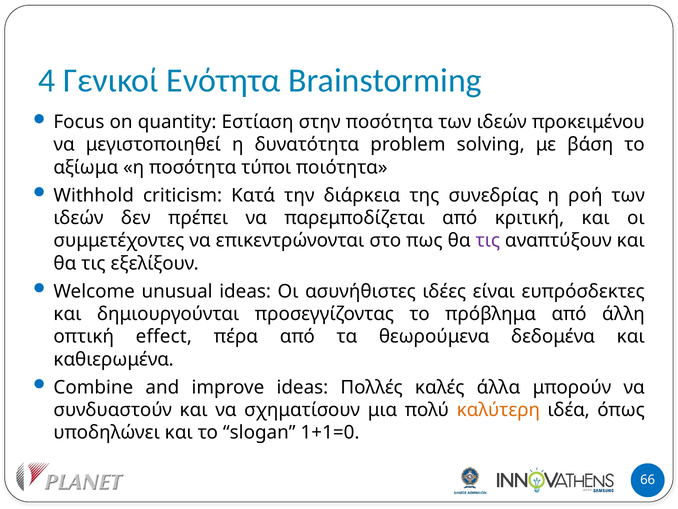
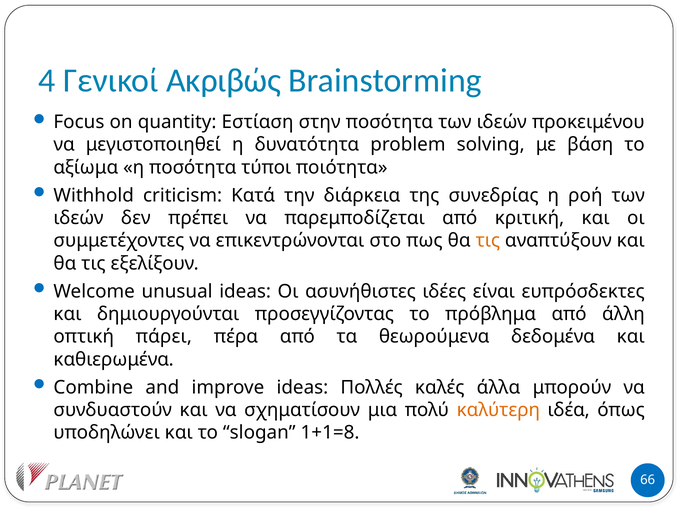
Ενότητα: Ενότητα -> Ακριβώς
τις at (488, 240) colour: purple -> orange
effect: effect -> πάρει
1+1=0: 1+1=0 -> 1+1=8
